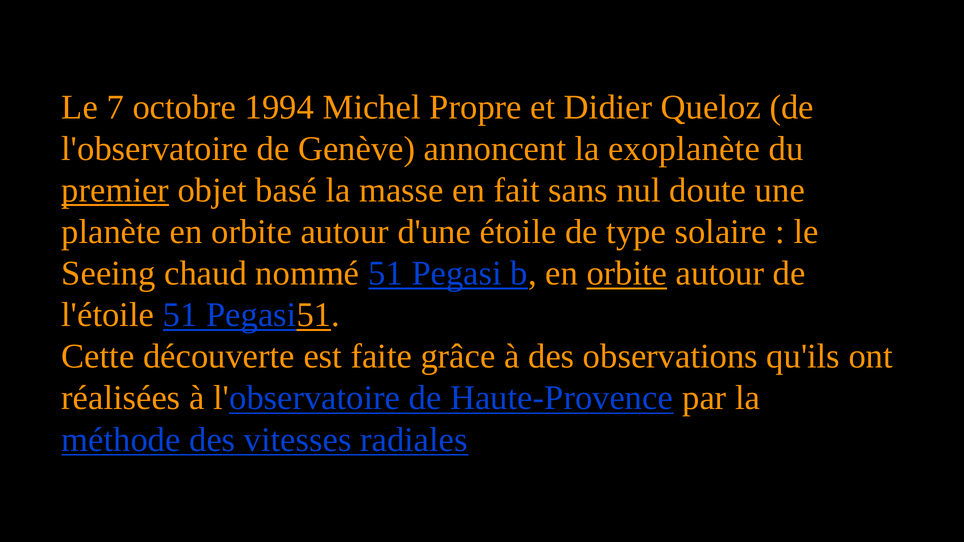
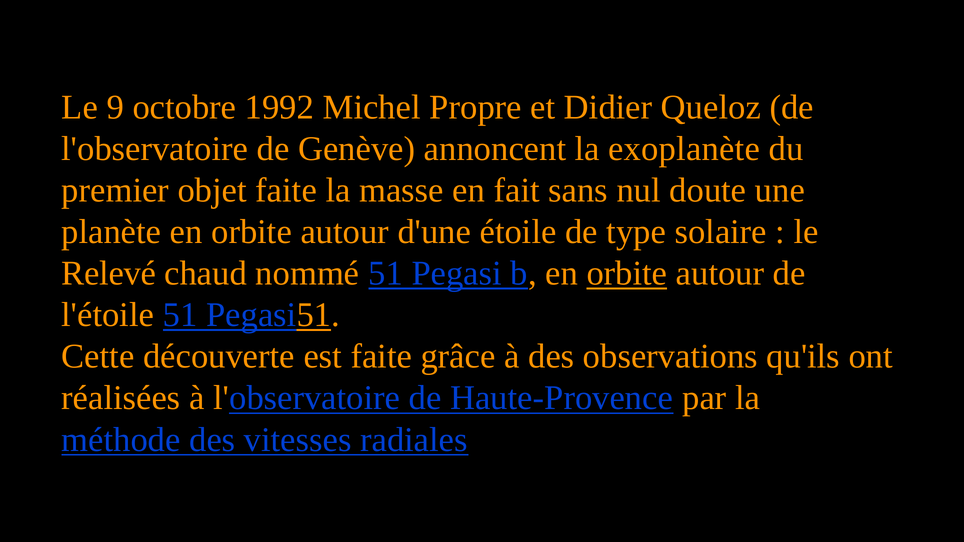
7: 7 -> 9
1994: 1994 -> 1992
premier underline: present -> none
objet basé: basé -> faite
Seeing: Seeing -> Relevé
